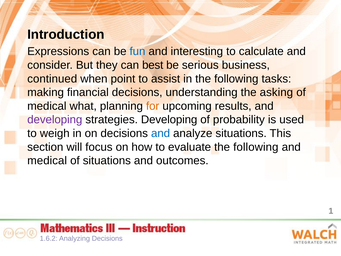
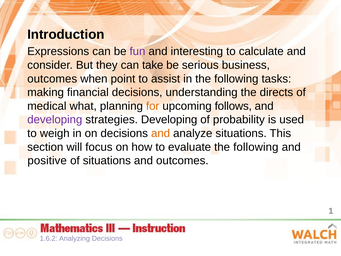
fun colour: blue -> purple
best: best -> take
continued at (52, 79): continued -> outcomes
asking: asking -> directs
results: results -> follows
and at (161, 133) colour: blue -> orange
medical at (47, 161): medical -> positive
